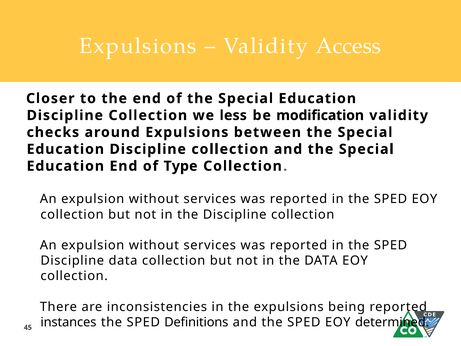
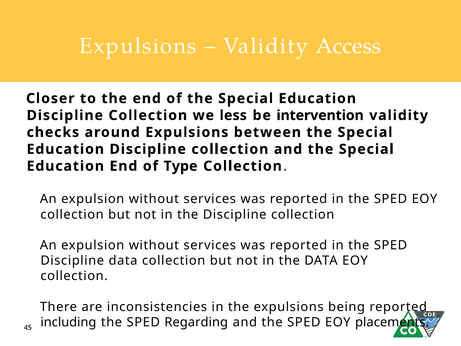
modification: modification -> intervention
instances: instances -> including
Definitions: Definitions -> Regarding
determined: determined -> placements
